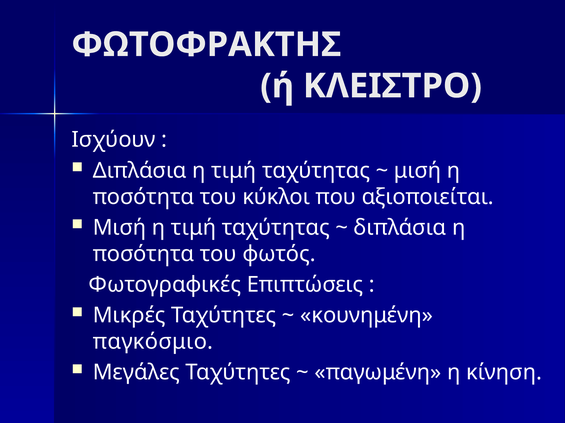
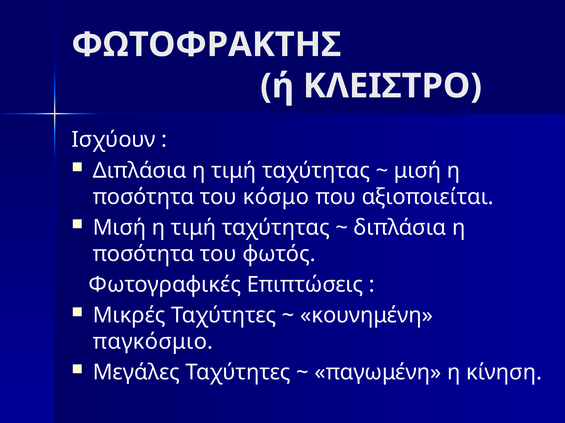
κύκλοι: κύκλοι -> κόσμο
